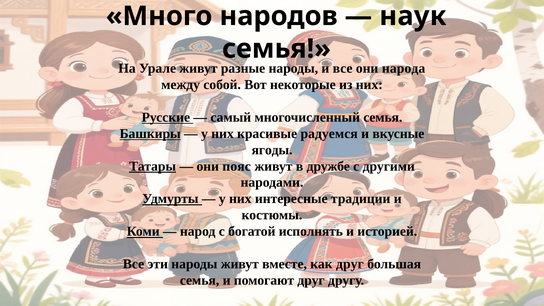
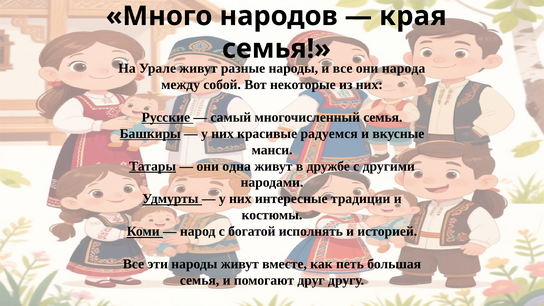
наук: наук -> края
ягоды: ягоды -> манси
пояс: пояс -> одна
как друг: друг -> петь
